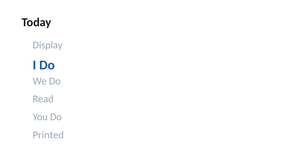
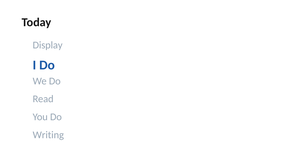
Printed: Printed -> Writing
